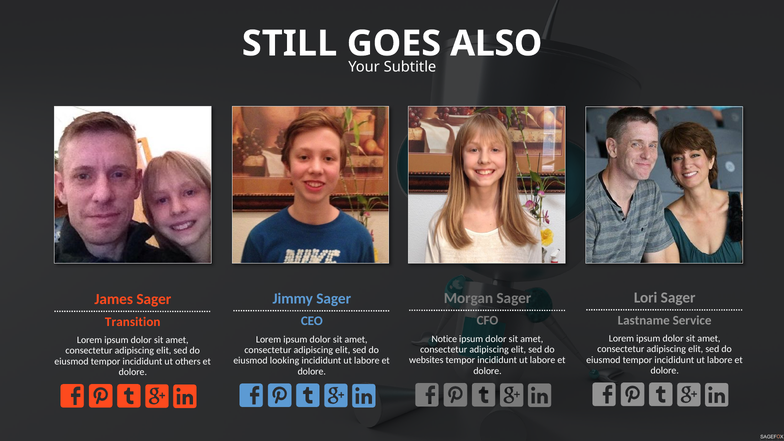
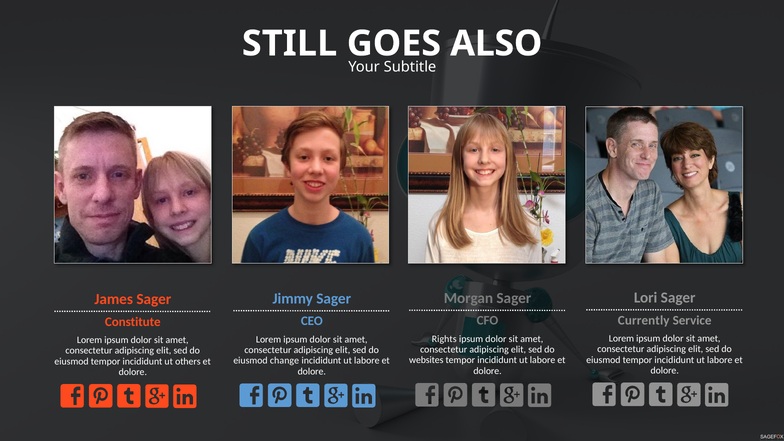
Lastname: Lastname -> Currently
Transition: Transition -> Constitute
Notice: Notice -> Rights
looking: looking -> change
